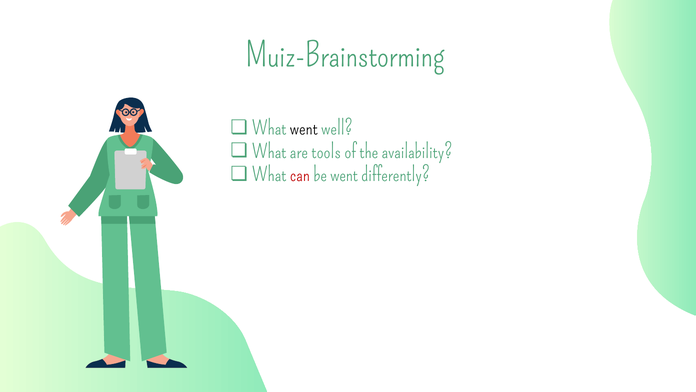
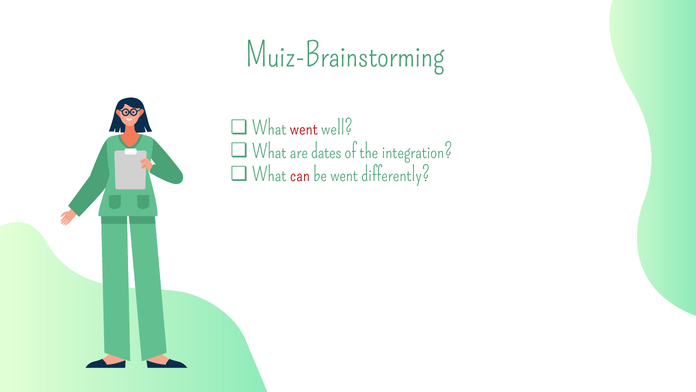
went at (304, 128) colour: black -> red
tools: tools -> dates
availability: availability -> integration
